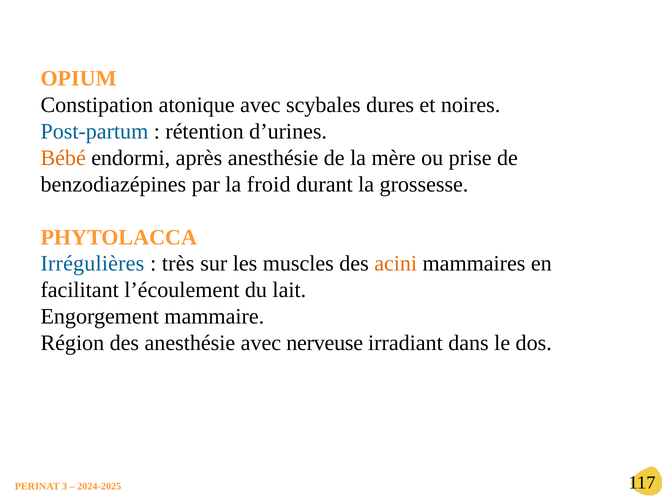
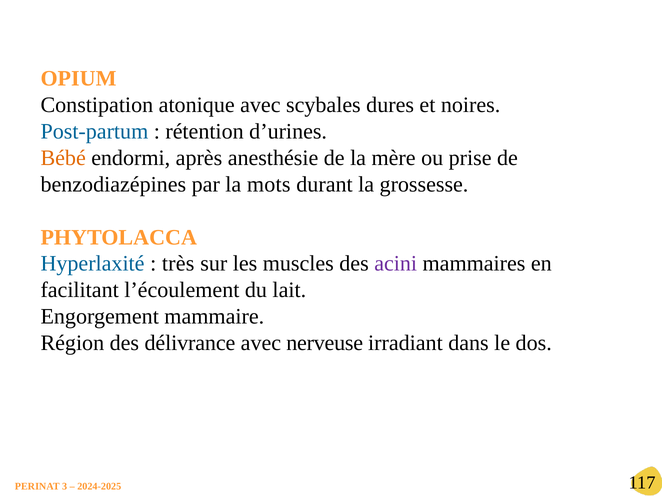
froid: froid -> mots
Irrégulières: Irrégulières -> Hyperlaxité
acini colour: orange -> purple
des anesthésie: anesthésie -> délivrance
